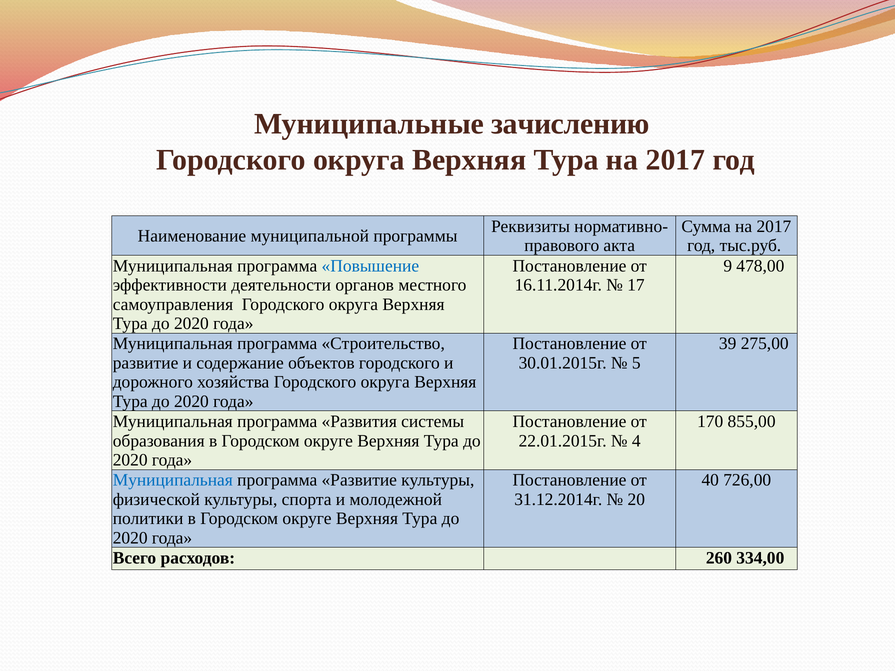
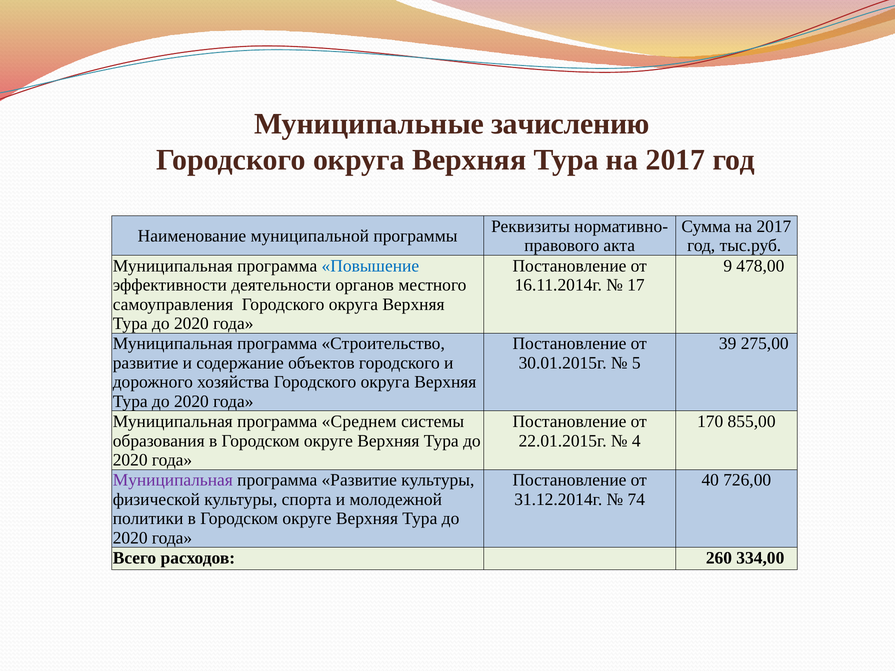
Развития: Развития -> Среднем
Муниципальная at (173, 480) colour: blue -> purple
20: 20 -> 74
